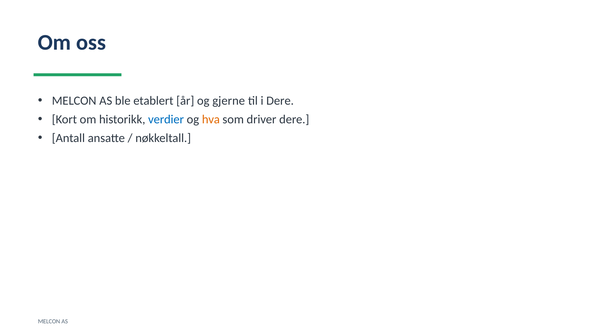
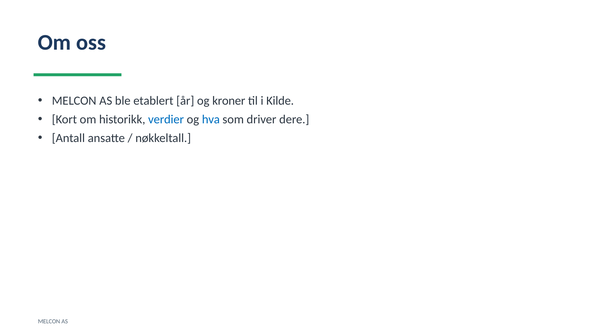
gjerne: gjerne -> kroner
i Dere: Dere -> Kilde
hva colour: orange -> blue
